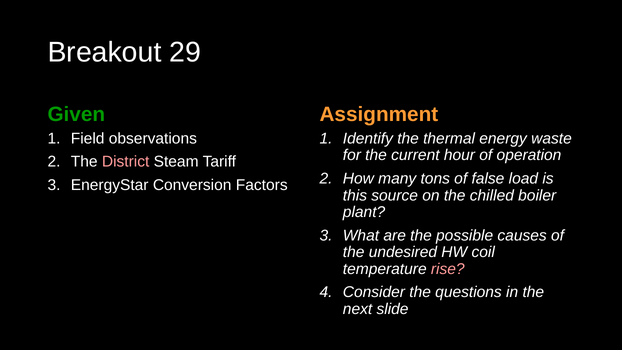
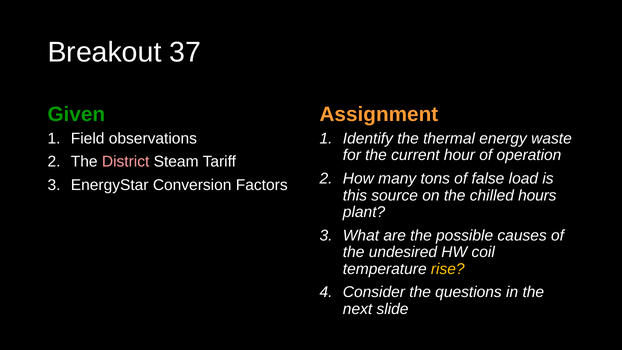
29: 29 -> 37
boiler: boiler -> hours
rise colour: pink -> yellow
